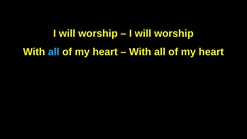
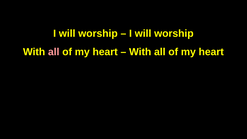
all at (54, 52) colour: light blue -> pink
